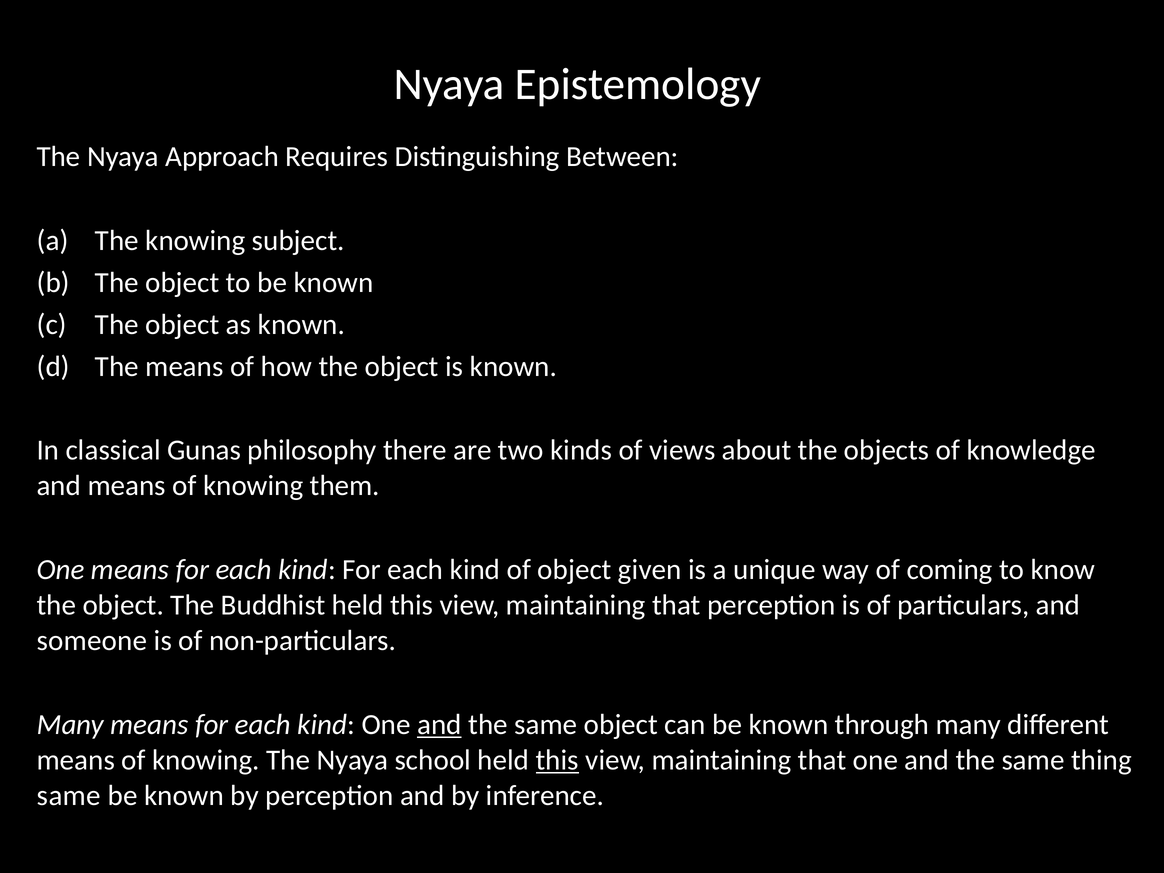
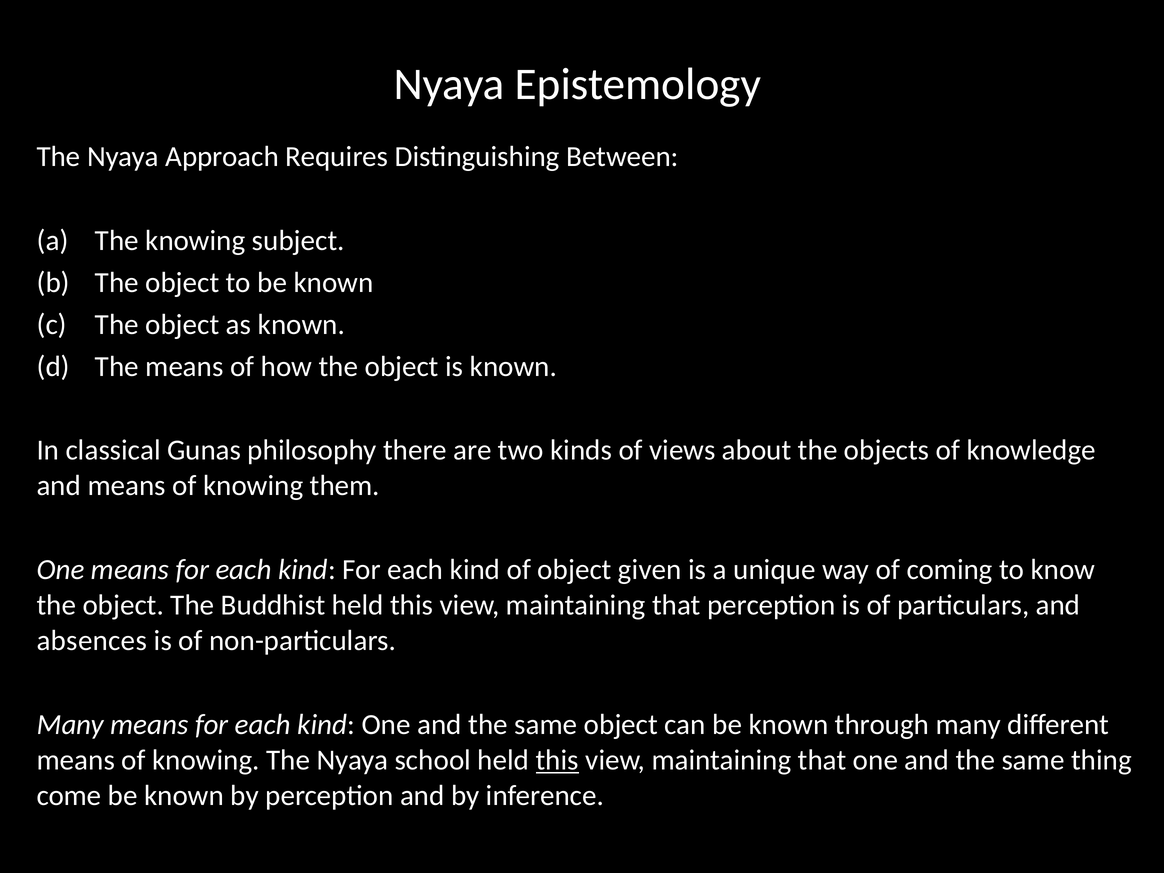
someone: someone -> absences
and at (439, 725) underline: present -> none
same at (69, 796): same -> come
